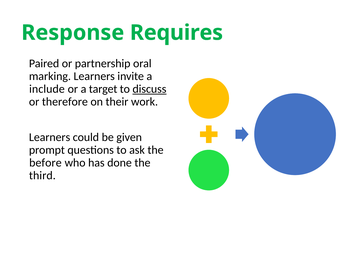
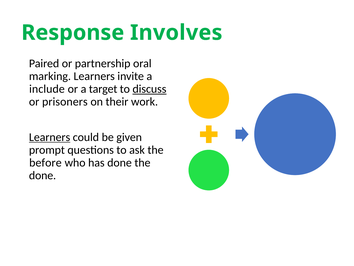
Requires: Requires -> Involves
therefore: therefore -> prisoners
Learners at (50, 137) underline: none -> present
third at (42, 175): third -> done
